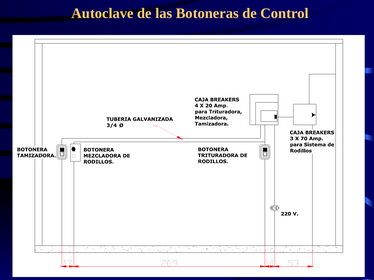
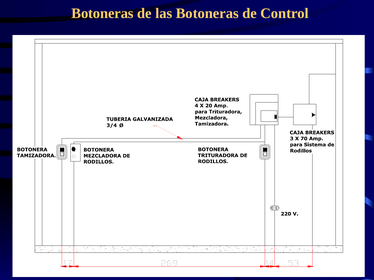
Autoclave at (103, 13): Autoclave -> Botoneras
